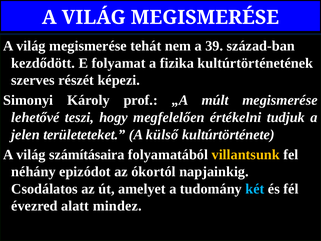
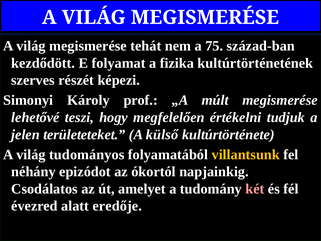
39: 39 -> 75
számításaira: számításaira -> tudományos
két colour: light blue -> pink
mindez: mindez -> eredője
